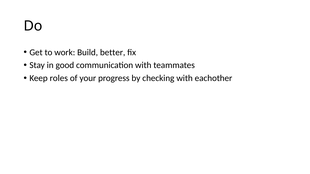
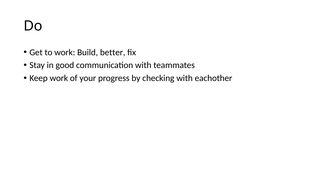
Keep roles: roles -> work
